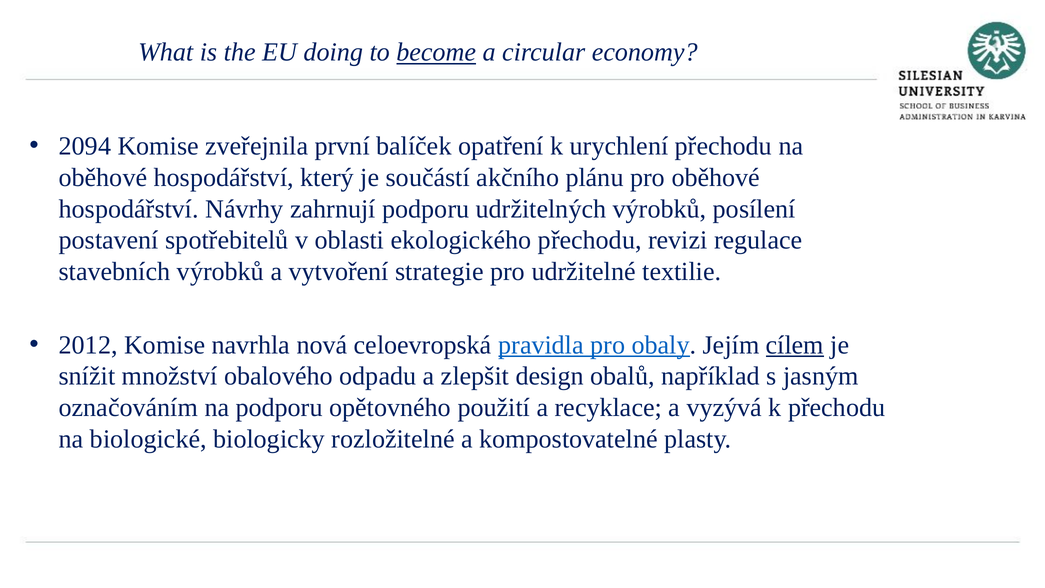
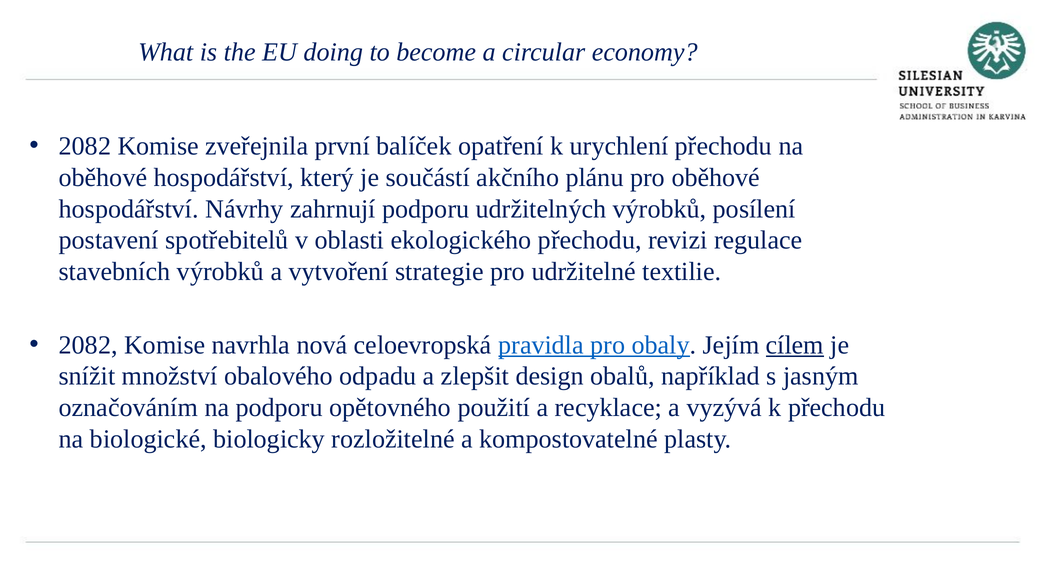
become underline: present -> none
2094 at (85, 146): 2094 -> 2082
2012 at (88, 345): 2012 -> 2082
